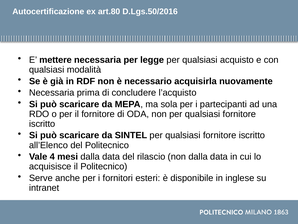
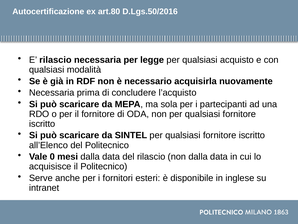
E mettere: mettere -> rilascio
4: 4 -> 0
